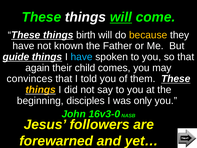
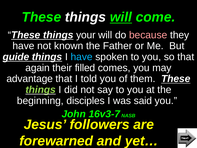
birth: birth -> your
because colour: yellow -> pink
child: child -> filled
convinces: convinces -> advantage
things at (41, 90) colour: yellow -> light green
only: only -> said
16v3-0: 16v3-0 -> 16v3-7
